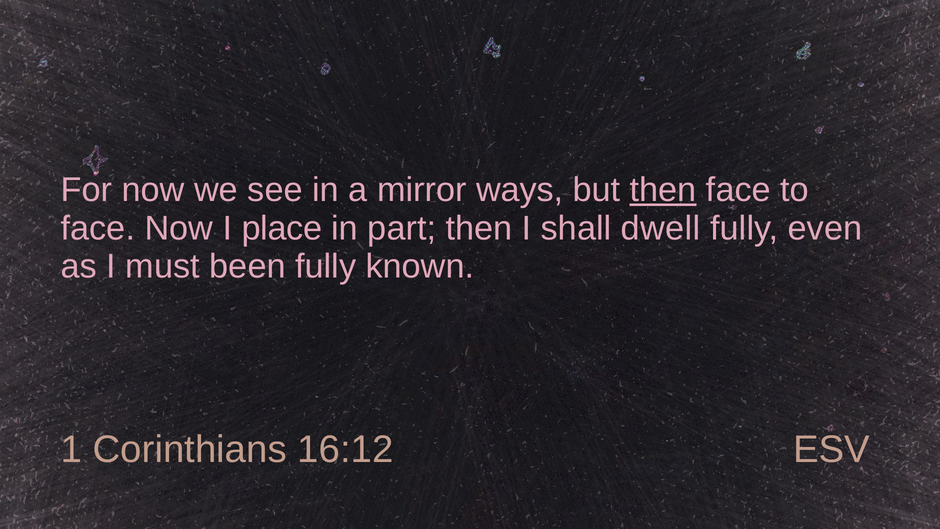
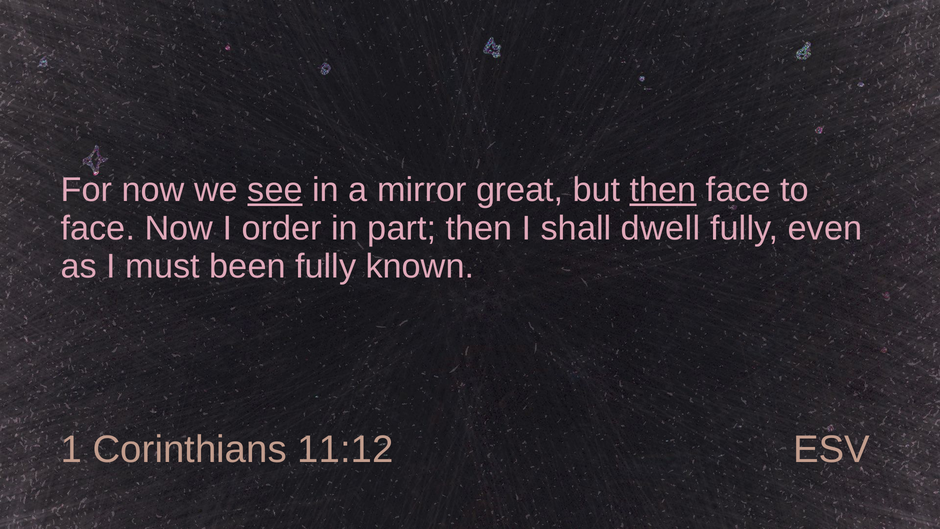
see underline: none -> present
ways: ways -> great
place: place -> order
16:12: 16:12 -> 11:12
